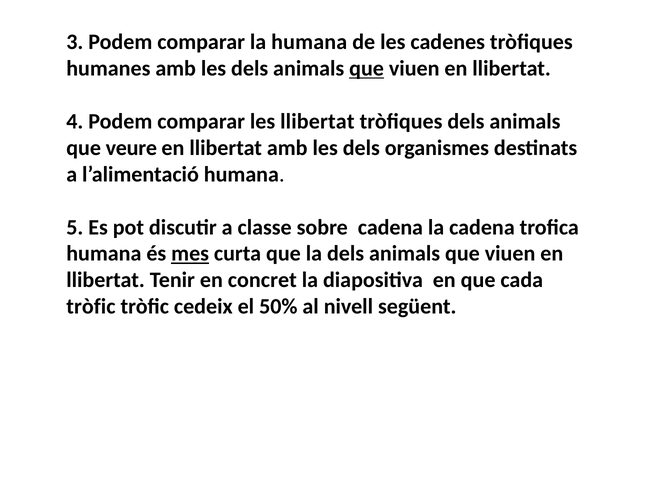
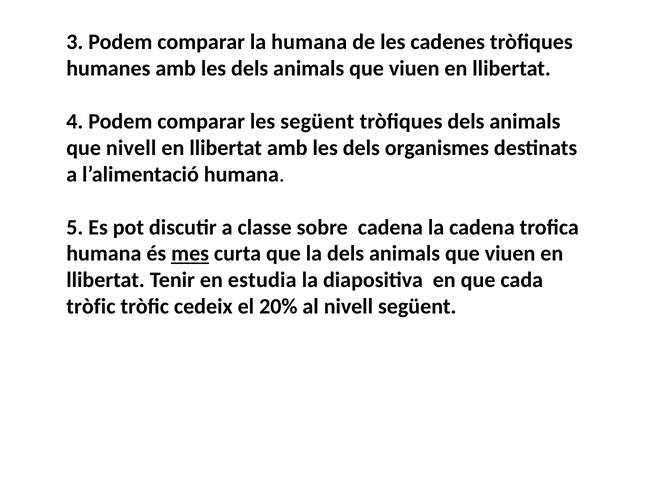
que at (367, 68) underline: present -> none
les llibertat: llibertat -> següent
que veure: veure -> nivell
concret: concret -> estudia
50%: 50% -> 20%
